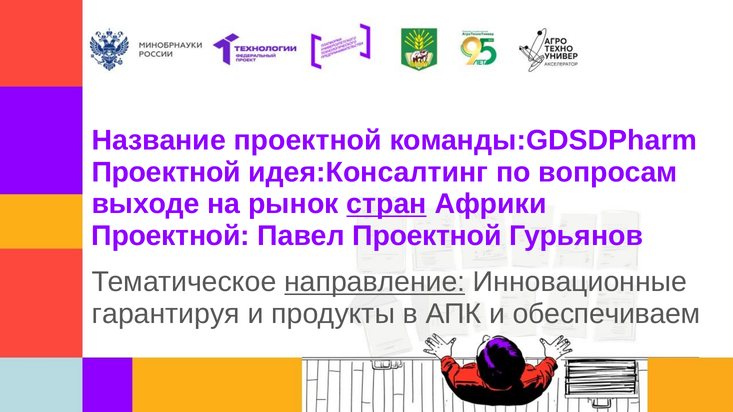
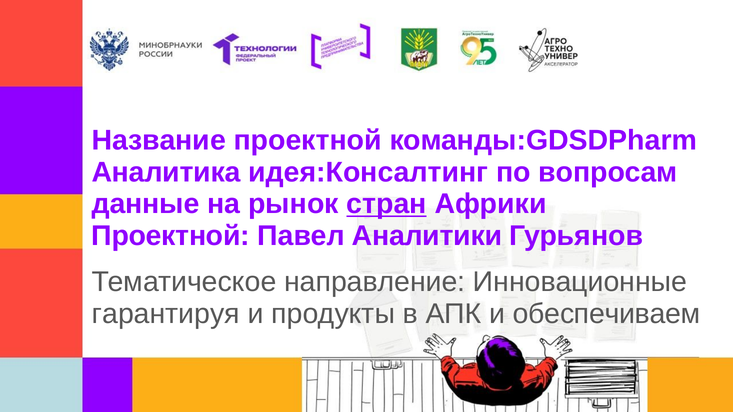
Проектной at (166, 172): Проектной -> Аналитика
выходе: выходе -> данные
Павел Проектной: Проектной -> Аналитики
направление underline: present -> none
